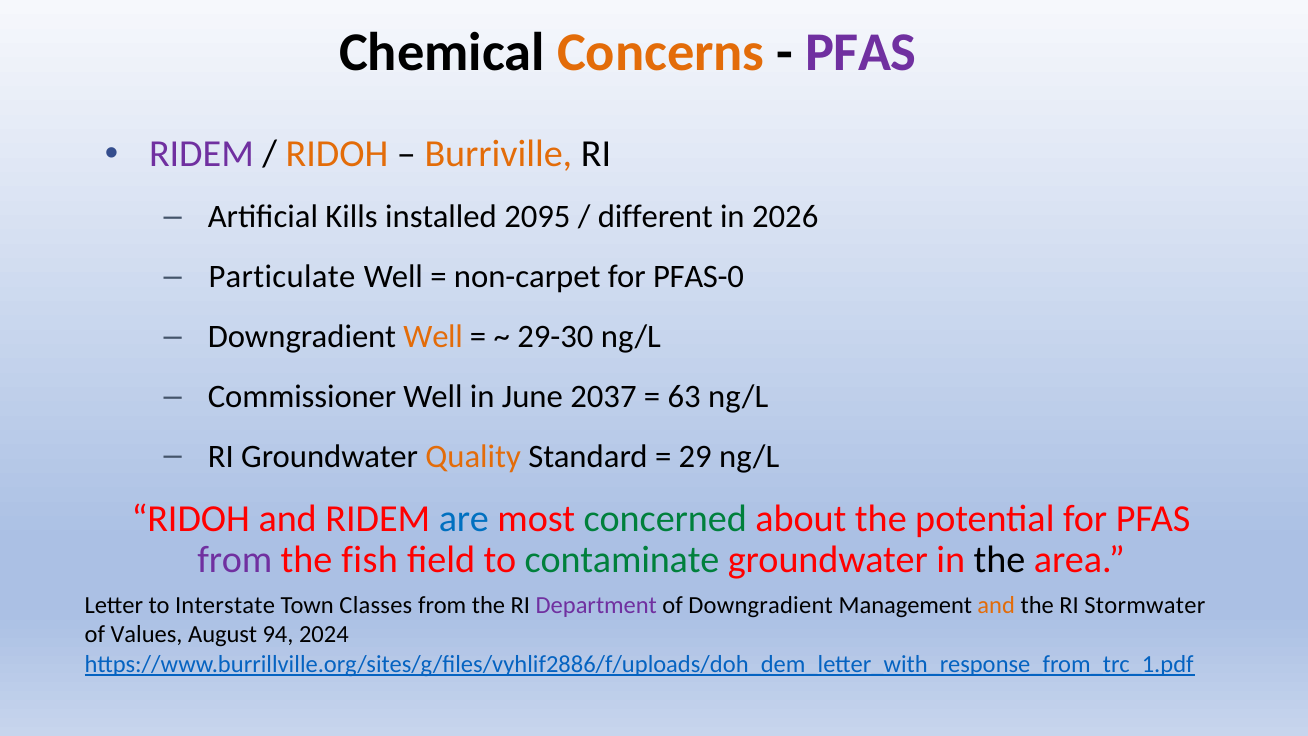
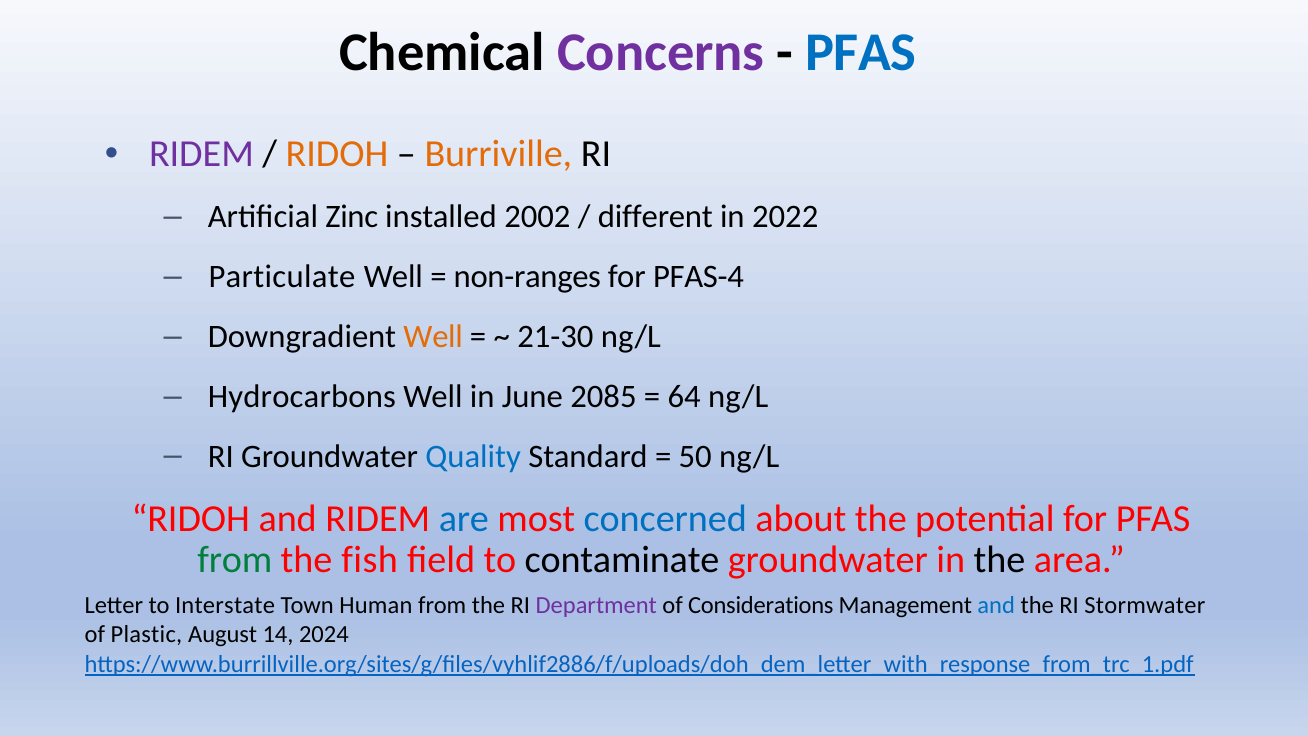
Concerns colour: orange -> purple
PFAS at (861, 53) colour: purple -> blue
Kills: Kills -> Zinc
2095: 2095 -> 2002
2026: 2026 -> 2022
non-carpet: non-carpet -> non-ranges
PFAS-0: PFAS-0 -> PFAS-4
29-30: 29-30 -> 21-30
Commissioner: Commissioner -> Hydrocarbons
2037: 2037 -> 2085
63: 63 -> 64
Quality colour: orange -> blue
29: 29 -> 50
concerned colour: green -> blue
from at (235, 560) colour: purple -> green
contaminate colour: green -> black
Classes: Classes -> Human
of Downgradient: Downgradient -> Considerations
and at (996, 605) colour: orange -> blue
Values: Values -> Plastic
94: 94 -> 14
